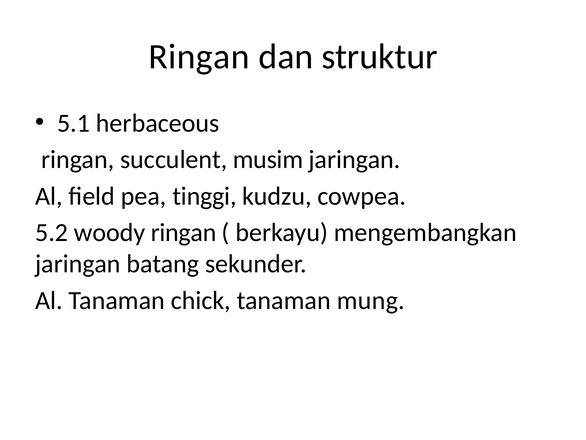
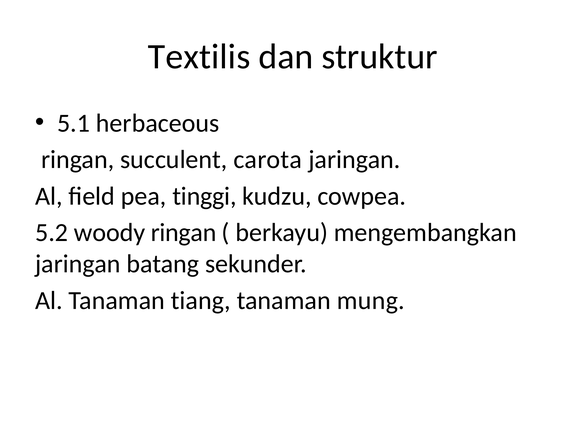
Ringan at (199, 57): Ringan -> Textilis
musim: musim -> carota
chick: chick -> tiang
